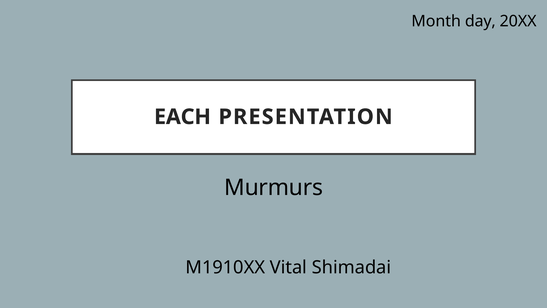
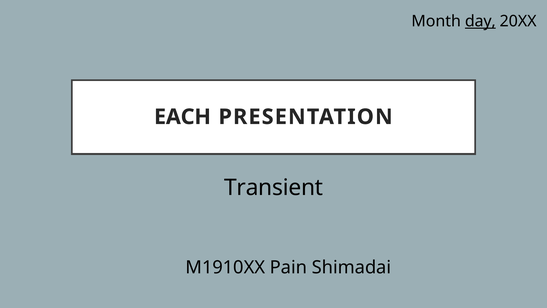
day underline: none -> present
Murmurs: Murmurs -> Transient
Vital: Vital -> Pain
